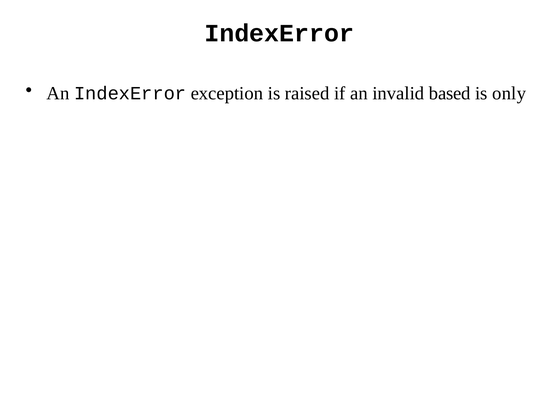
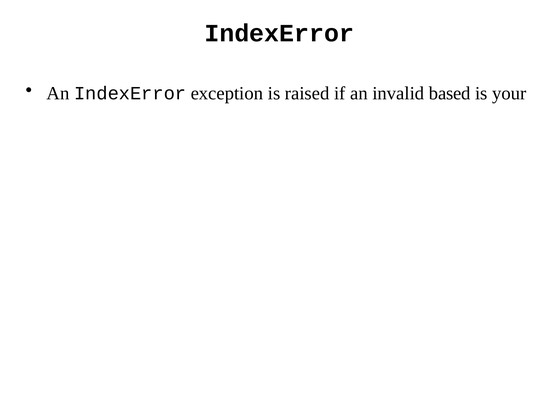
only: only -> your
